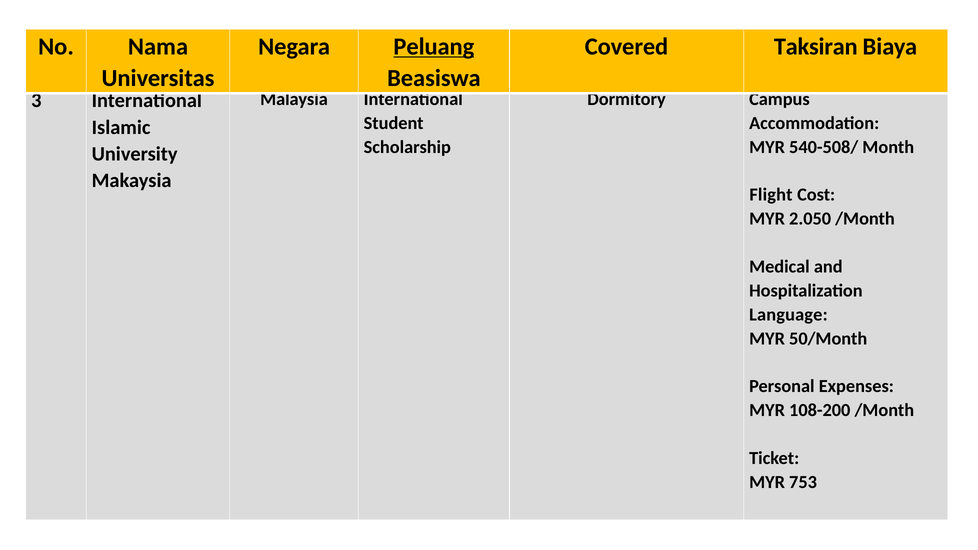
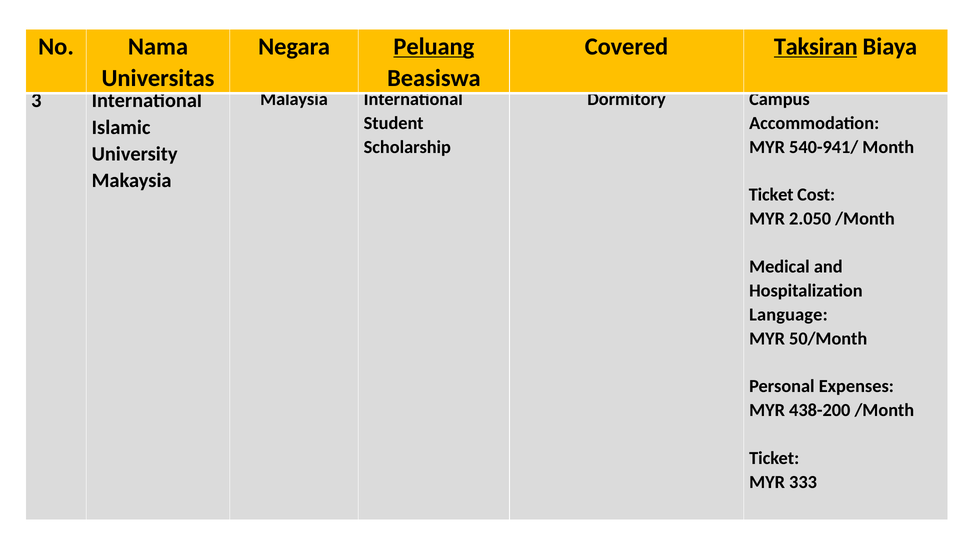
Taksiran underline: none -> present
540-508/: 540-508/ -> 540-941/
Flight at (771, 195): Flight -> Ticket
108-200: 108-200 -> 438-200
753: 753 -> 333
